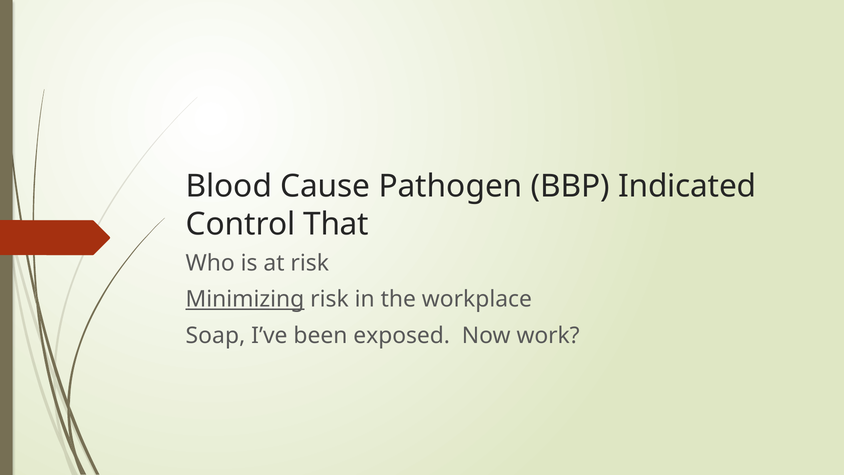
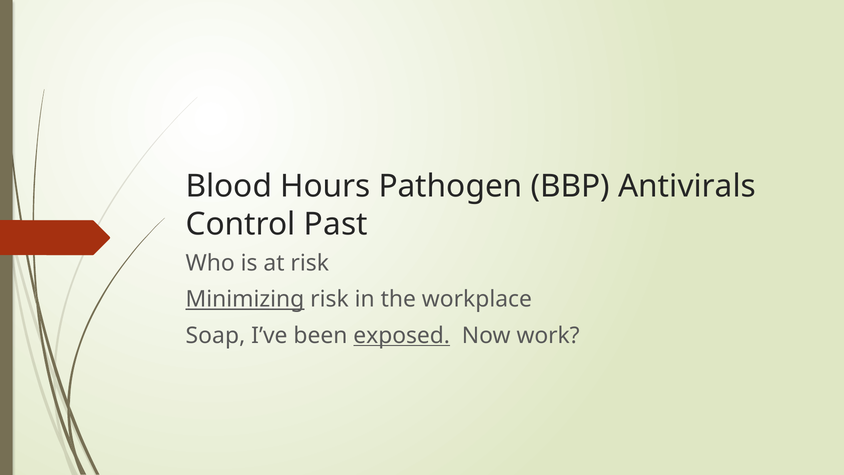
Cause: Cause -> Hours
Indicated: Indicated -> Antivirals
That: That -> Past
exposed underline: none -> present
